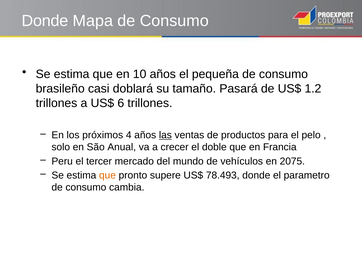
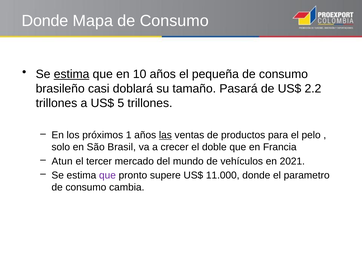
estima at (72, 74) underline: none -> present
1.2: 1.2 -> 2.2
6: 6 -> 5
4: 4 -> 1
Anual: Anual -> Brasil
Peru: Peru -> Atun
2075: 2075 -> 2021
que at (107, 176) colour: orange -> purple
78.493: 78.493 -> 11.000
